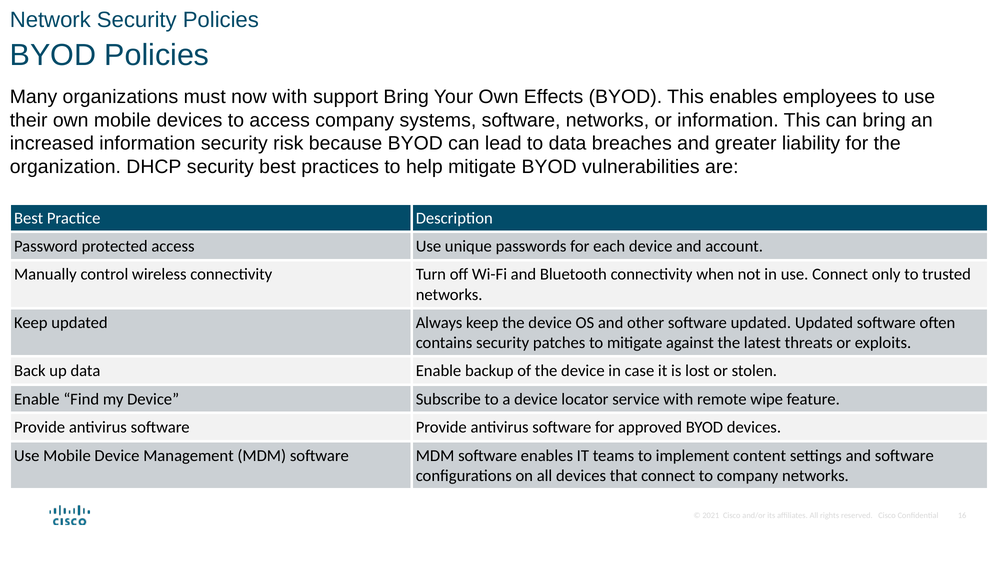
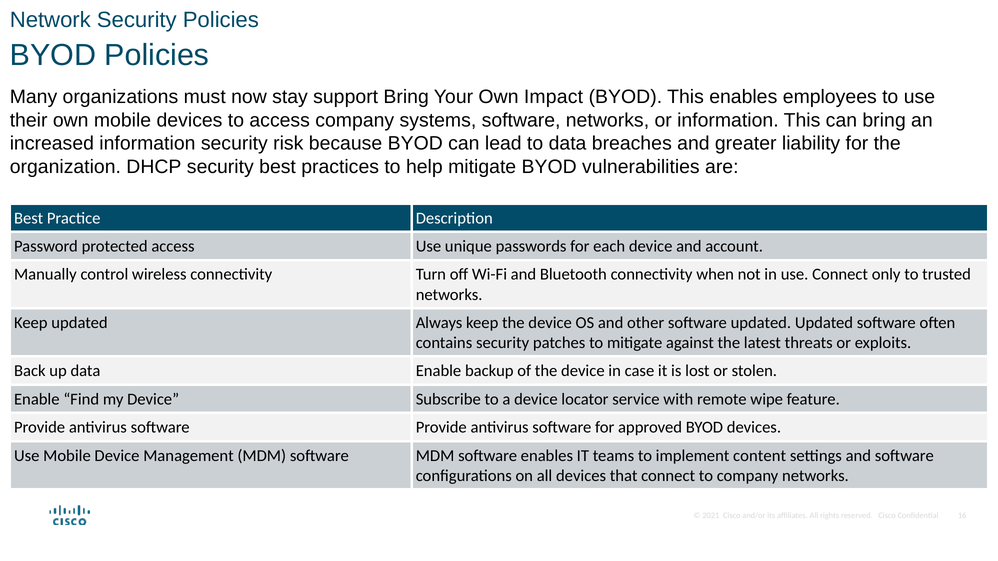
now with: with -> stay
Effects: Effects -> Impact
